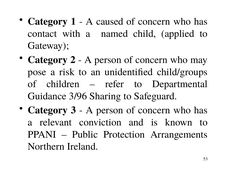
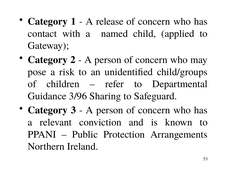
caused: caused -> release
